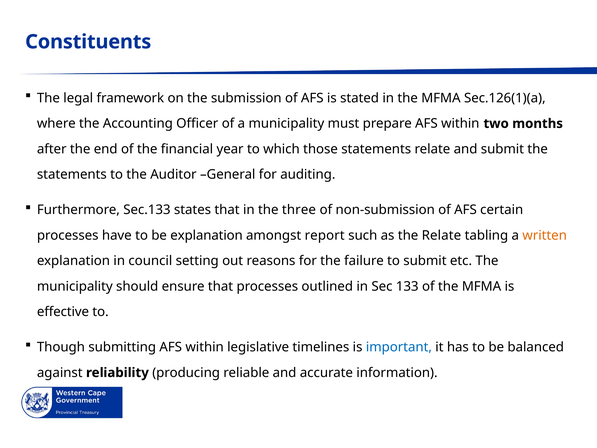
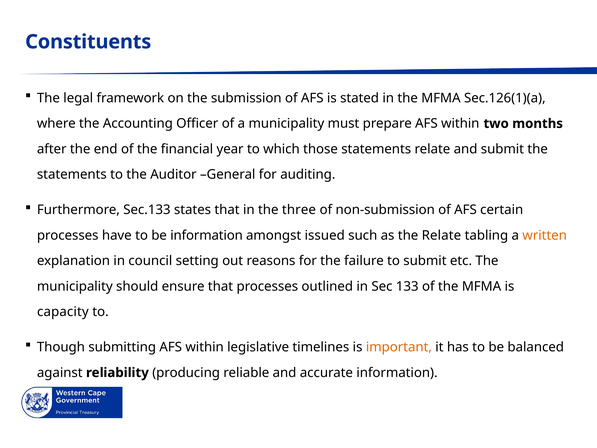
be explanation: explanation -> information
report: report -> issued
effective: effective -> capacity
important colour: blue -> orange
